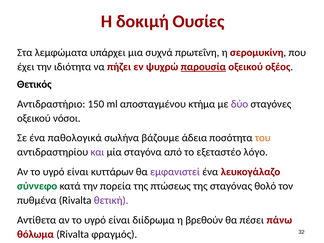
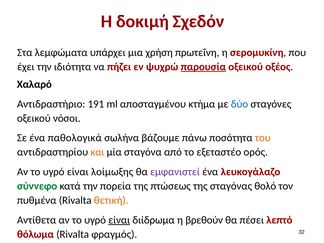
Ουσίες: Ουσίες -> Σχεδόν
συχνά: συχνά -> χρήση
Θετικός: Θετικός -> Χαλαρό
150: 150 -> 191
δύο colour: purple -> blue
άδεια: άδεια -> πάνω
και colour: purple -> orange
λόγο: λόγο -> ορός
κυττάρων: κυττάρων -> λοίμωξης
θετική colour: purple -> orange
είναι at (119, 220) underline: none -> present
πάνω: πάνω -> λεπτό
